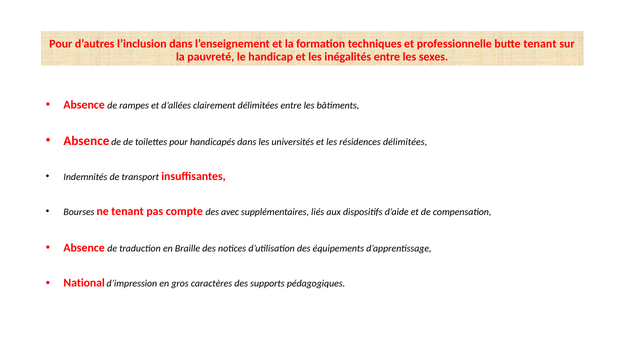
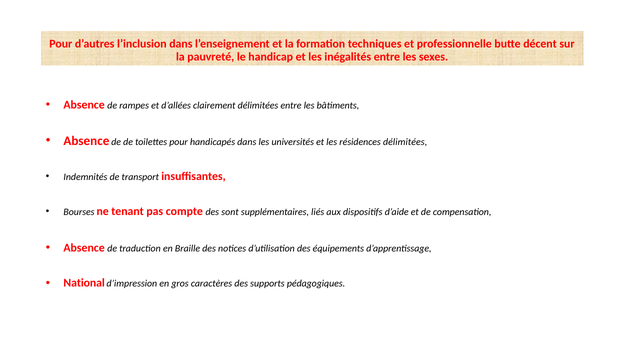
butte tenant: tenant -> décent
avec: avec -> sont
